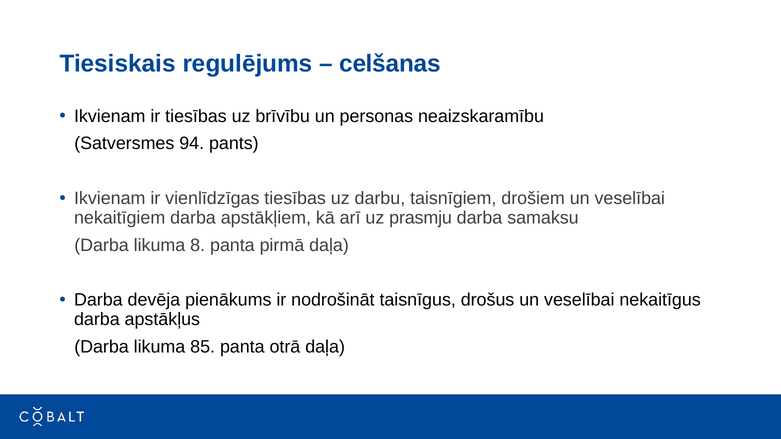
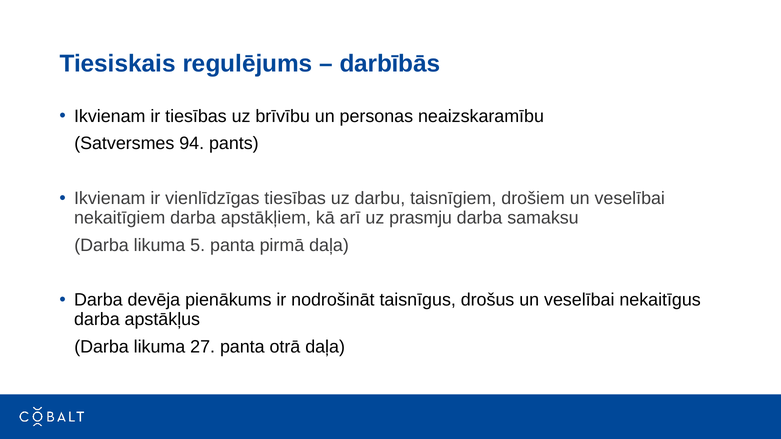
celšanas: celšanas -> darbībās
8: 8 -> 5
85: 85 -> 27
